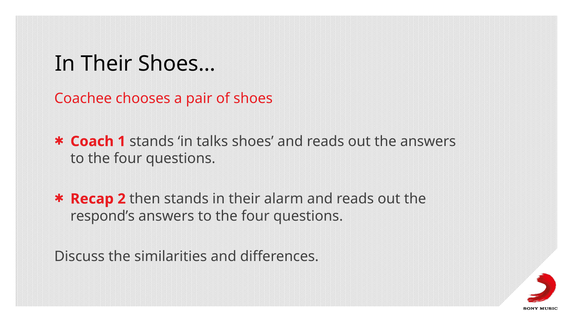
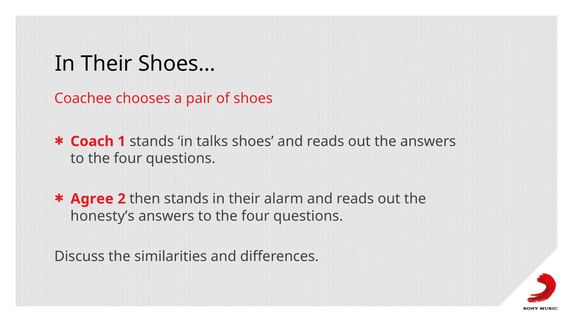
Recap: Recap -> Agree
respond’s: respond’s -> honesty’s
